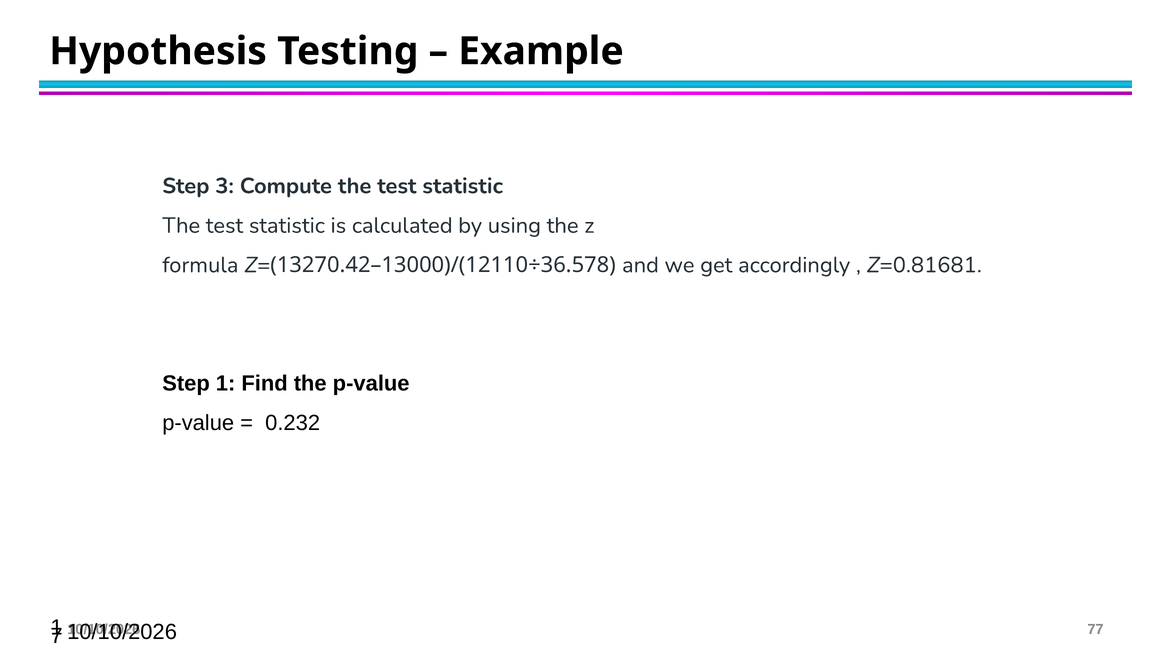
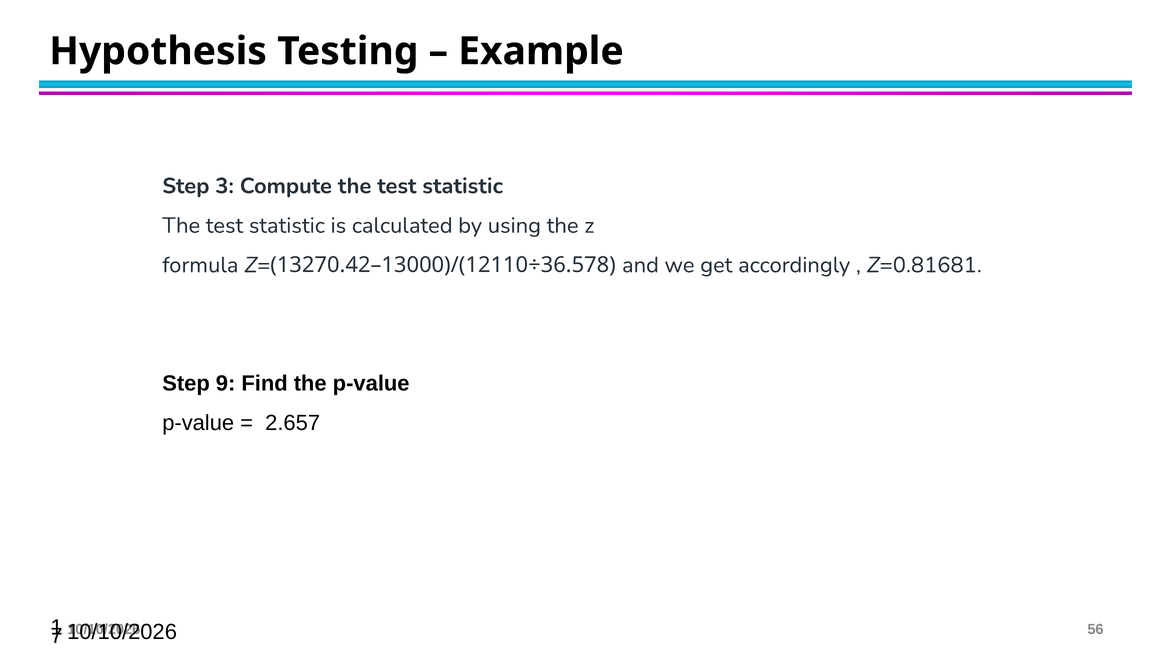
Step 1: 1 -> 9
0.232: 0.232 -> 2.657
77: 77 -> 56
